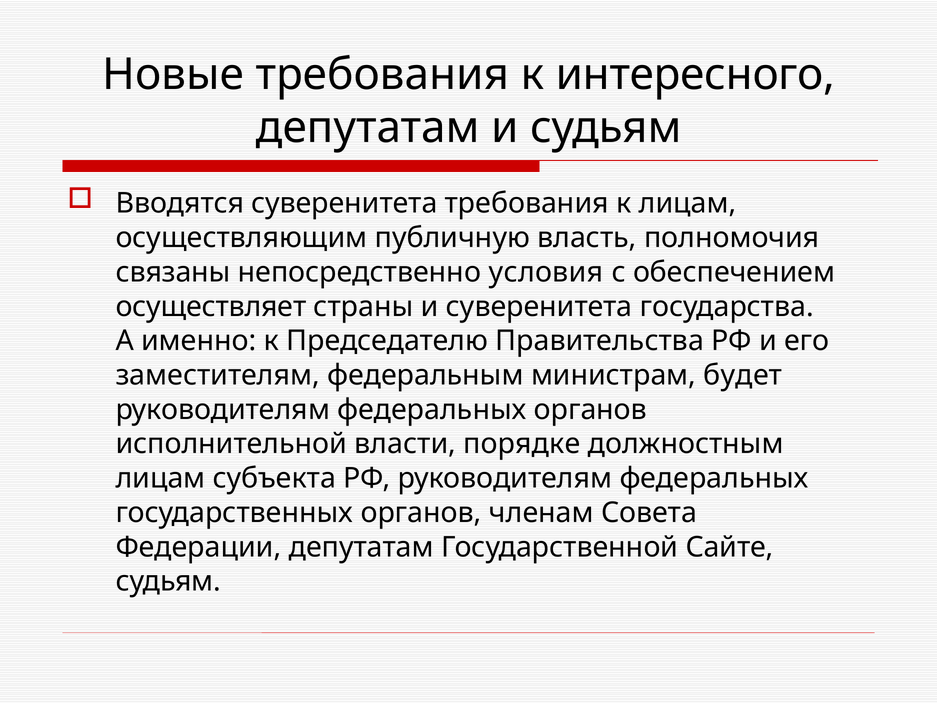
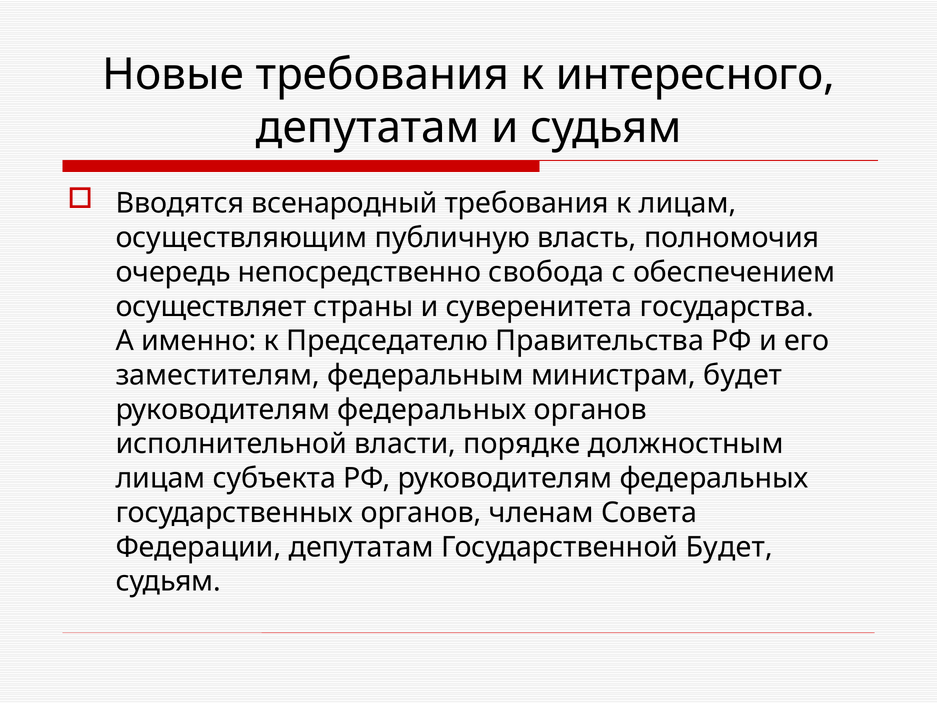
Вводятся суверенитета: суверенитета -> всенародный
связаны: связаны -> очередь
условия: условия -> свобода
Государственной Сайте: Сайте -> Будет
